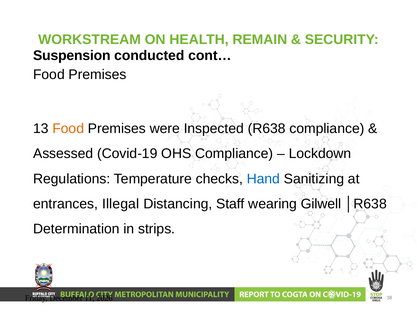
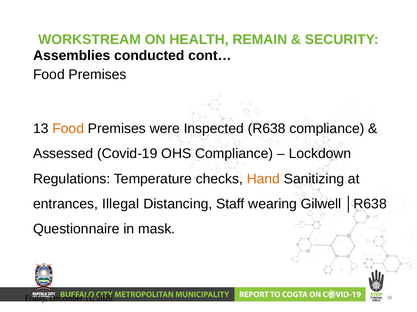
Suspension: Suspension -> Assemblies
Hand colour: blue -> orange
Determination: Determination -> Questionnaire
strips: strips -> mask
